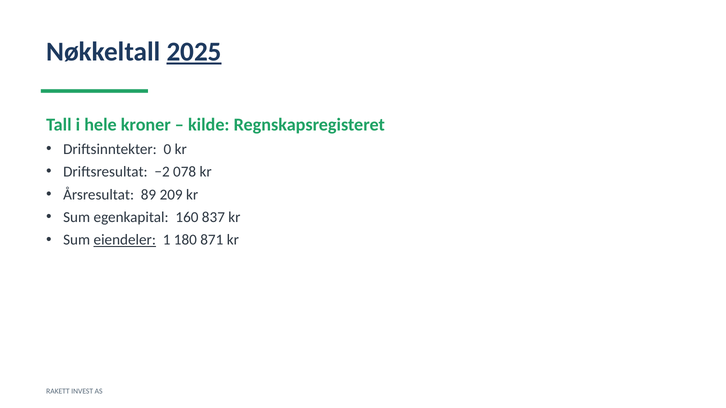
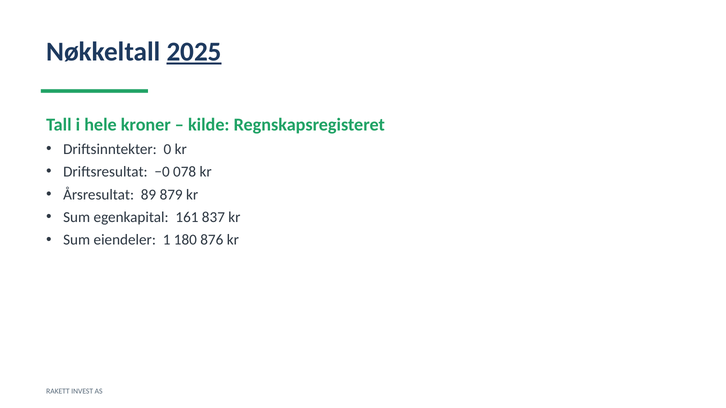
−2: −2 -> −0
209: 209 -> 879
160: 160 -> 161
eiendeler underline: present -> none
871: 871 -> 876
